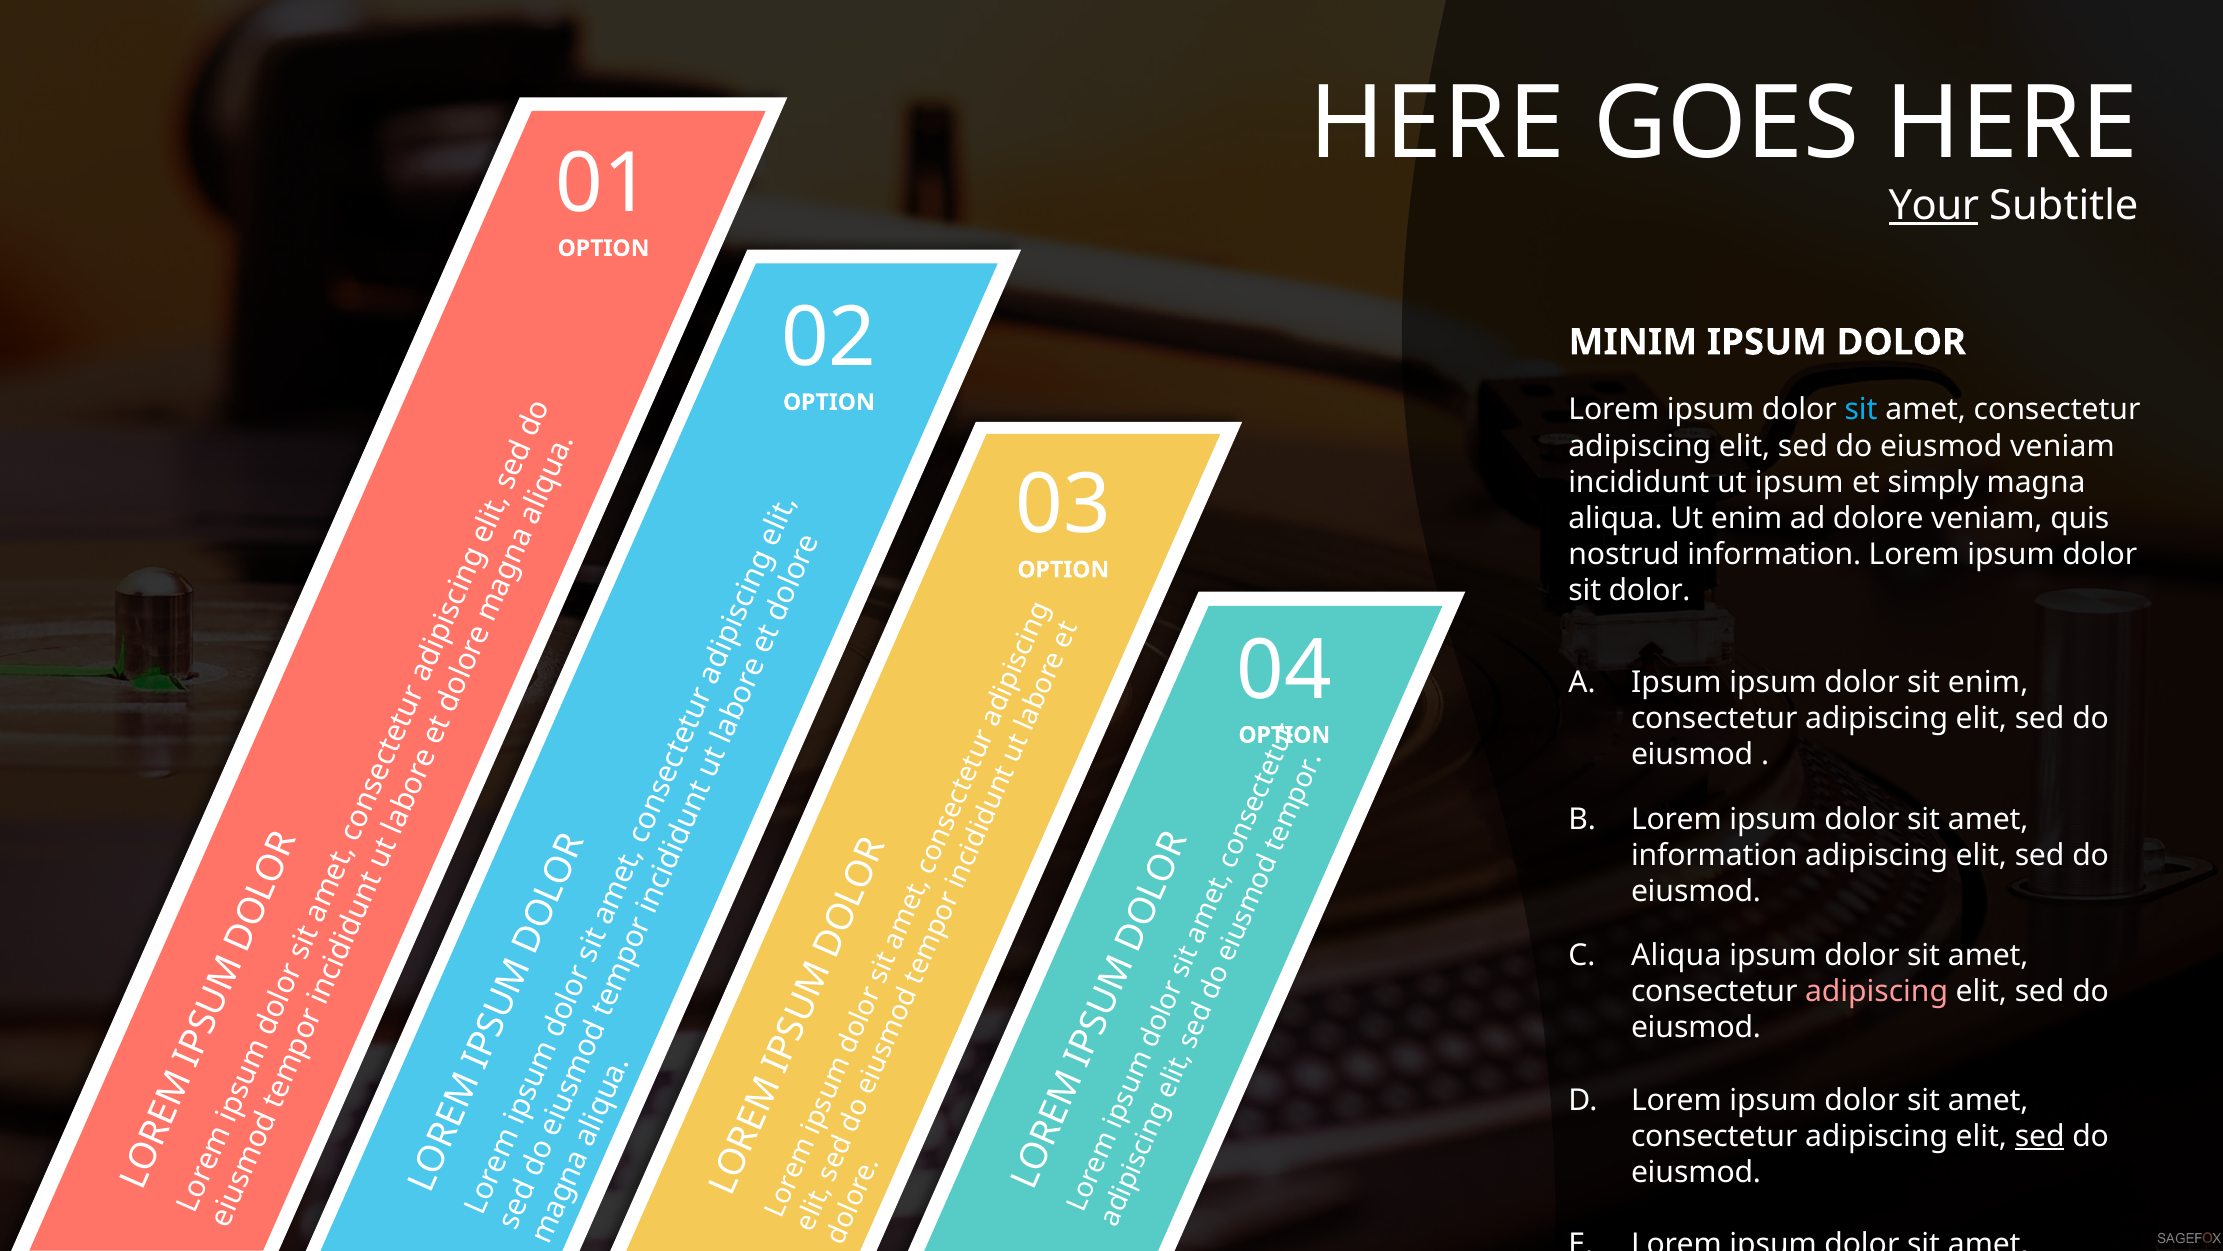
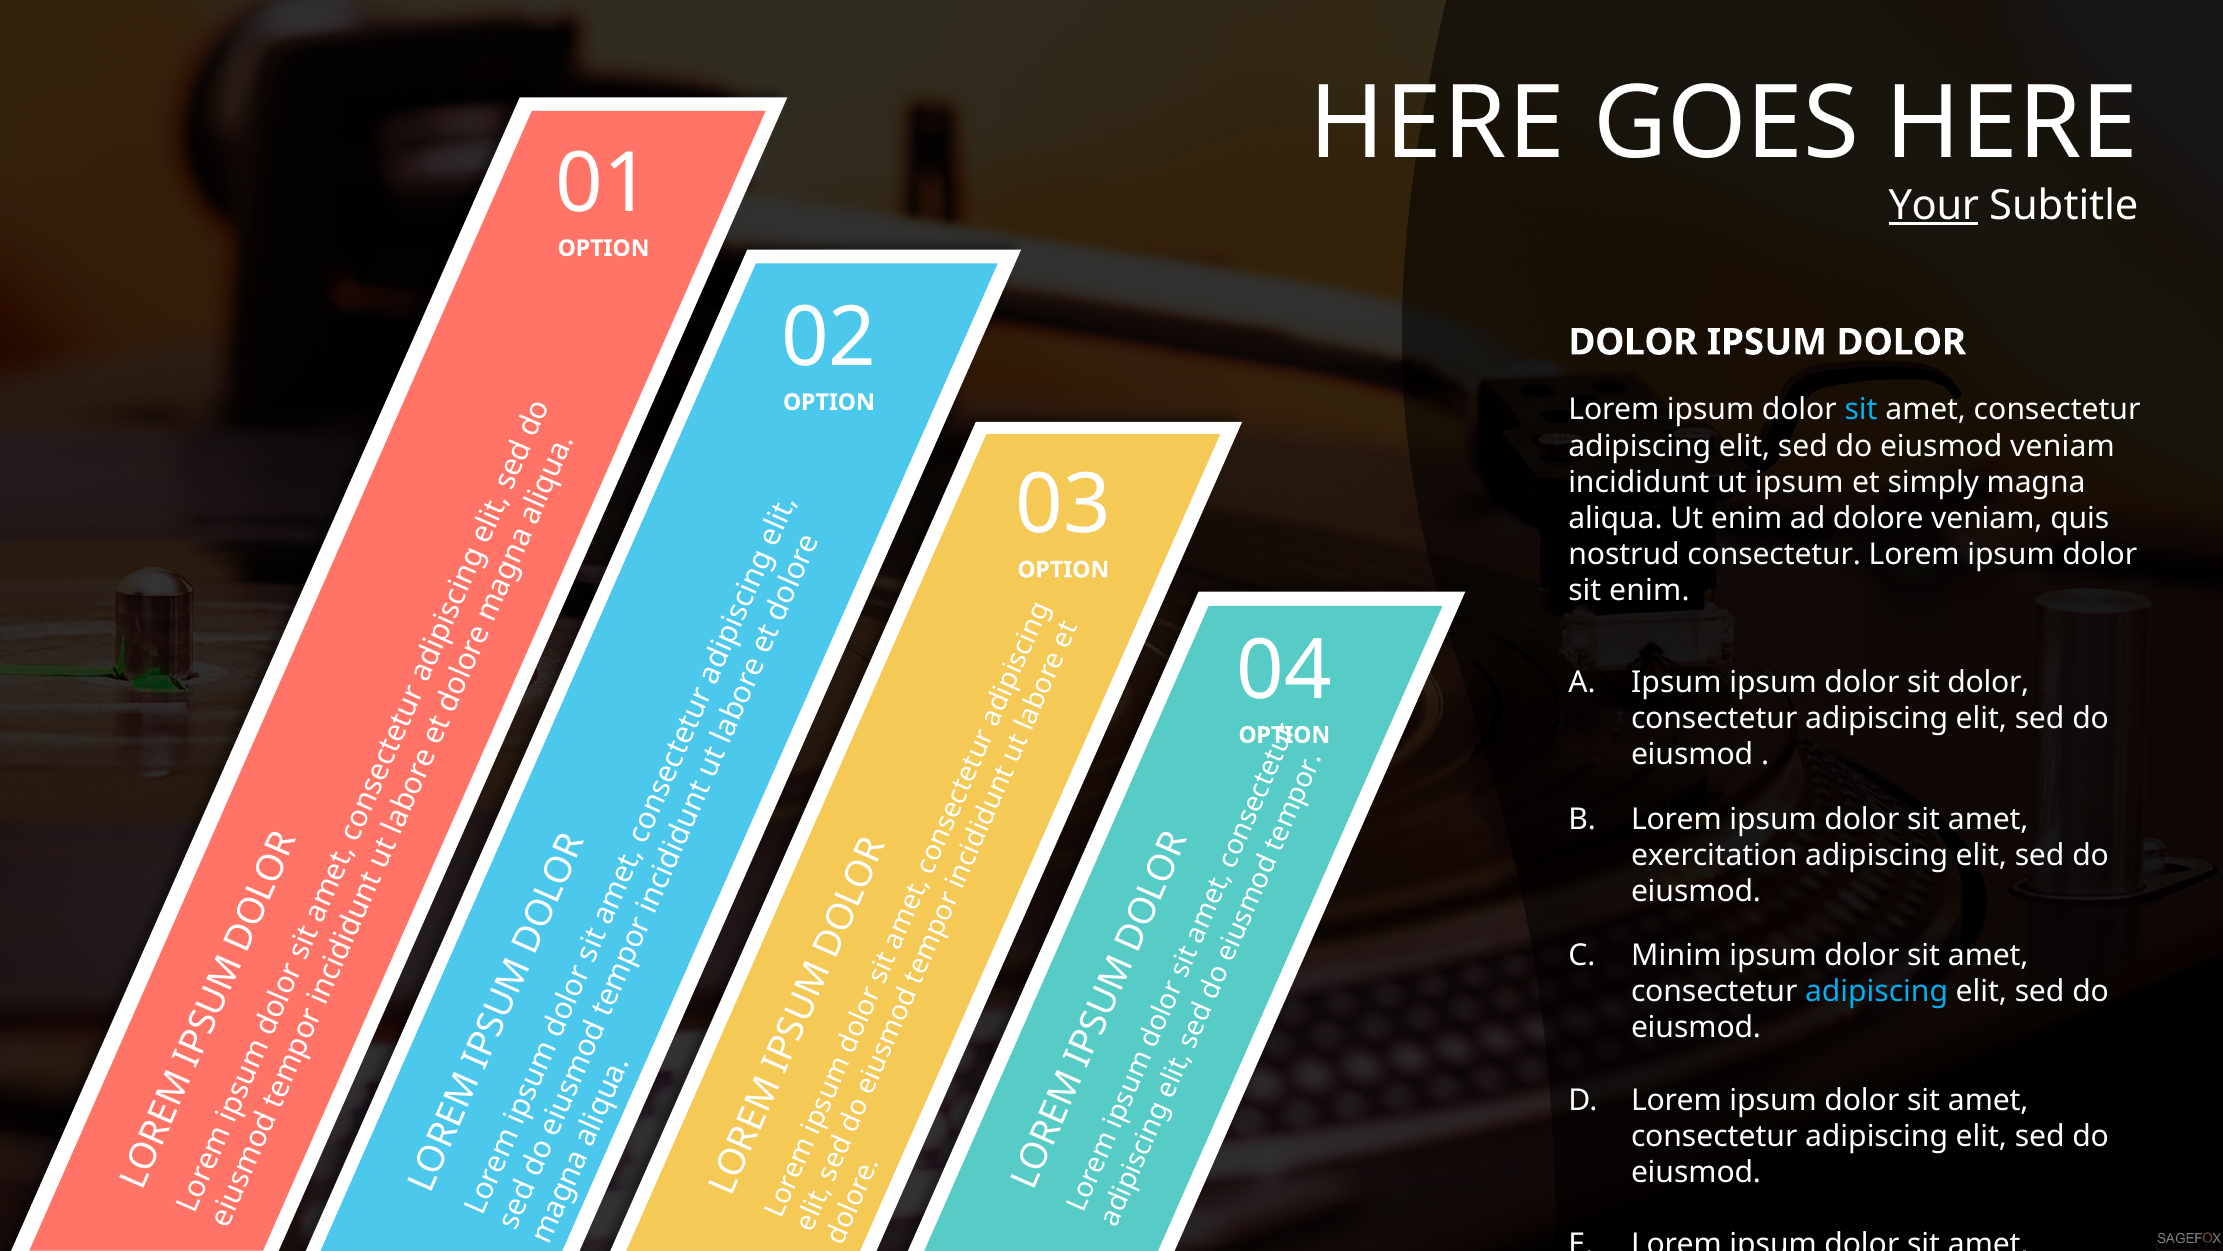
MINIM at (1633, 342): MINIM -> DOLOR
nostrud information: information -> consectetur
sit dolor: dolor -> enim
sit enim: enim -> dolor
information at (1714, 855): information -> exercitation
Aliqua at (1676, 955): Aliqua -> Minim
adipiscing at (1877, 991) colour: pink -> light blue
sed at (2040, 1136) underline: present -> none
